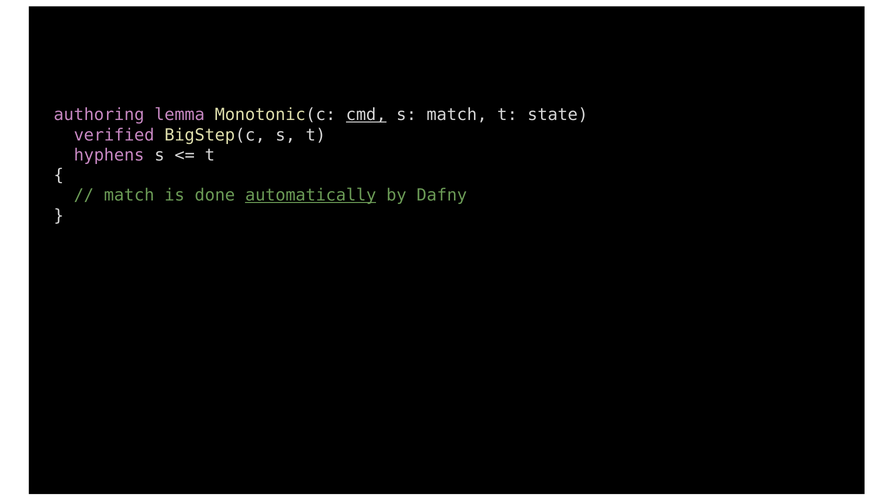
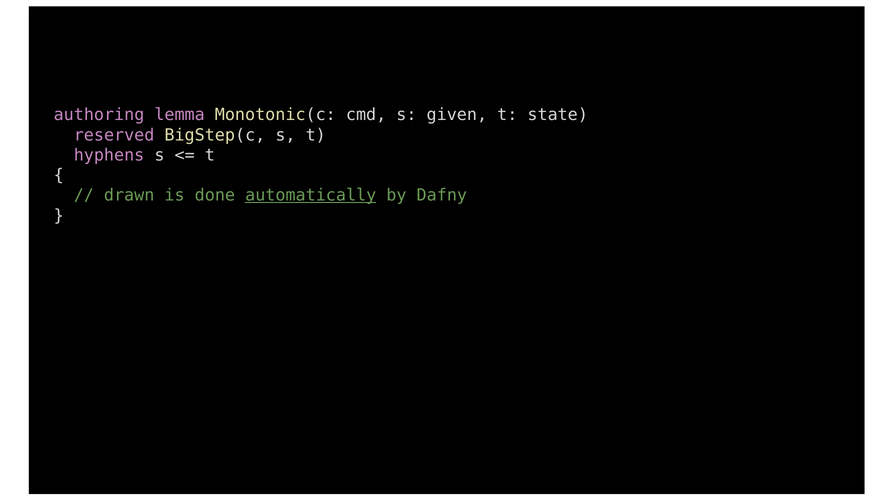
cmd underline: present -> none
s match: match -> given
verified: verified -> reserved
match at (129, 195): match -> drawn
